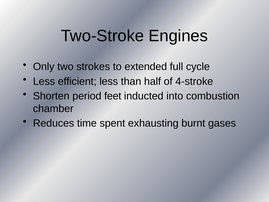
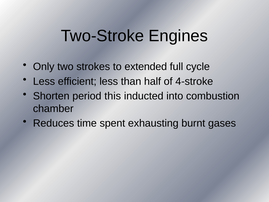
feet: feet -> this
